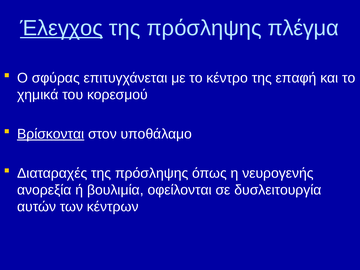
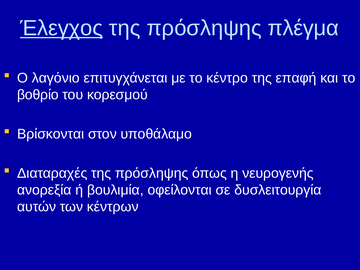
σφύρας: σφύρας -> λαγόνιο
χημικά: χημικά -> βοθρίο
Βρίσκονται underline: present -> none
